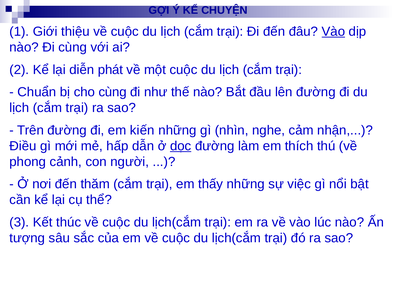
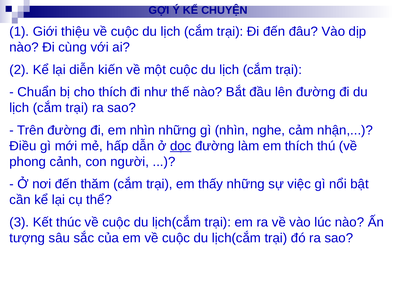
Vào at (333, 32) underline: present -> none
phát: phát -> kiến
cho cùng: cùng -> thích
em kiến: kiến -> nhìn
